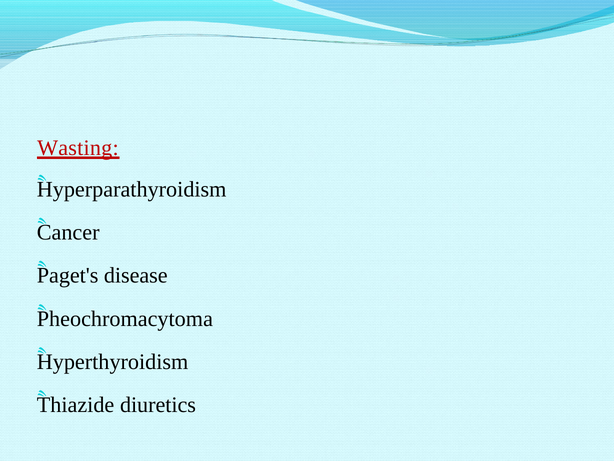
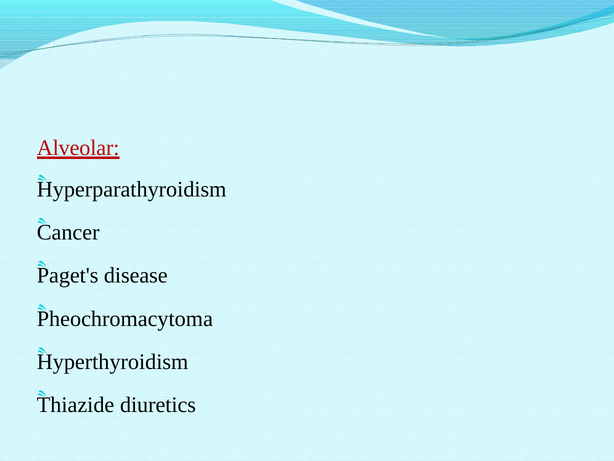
Wasting: Wasting -> Alveolar
